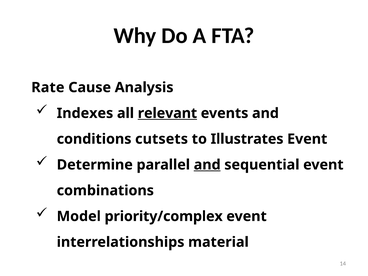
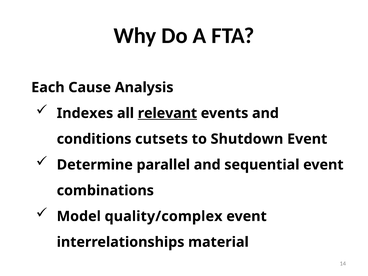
Rate: Rate -> Each
Illustrates: Illustrates -> Shutdown
and at (207, 165) underline: present -> none
priority/complex: priority/complex -> quality/complex
